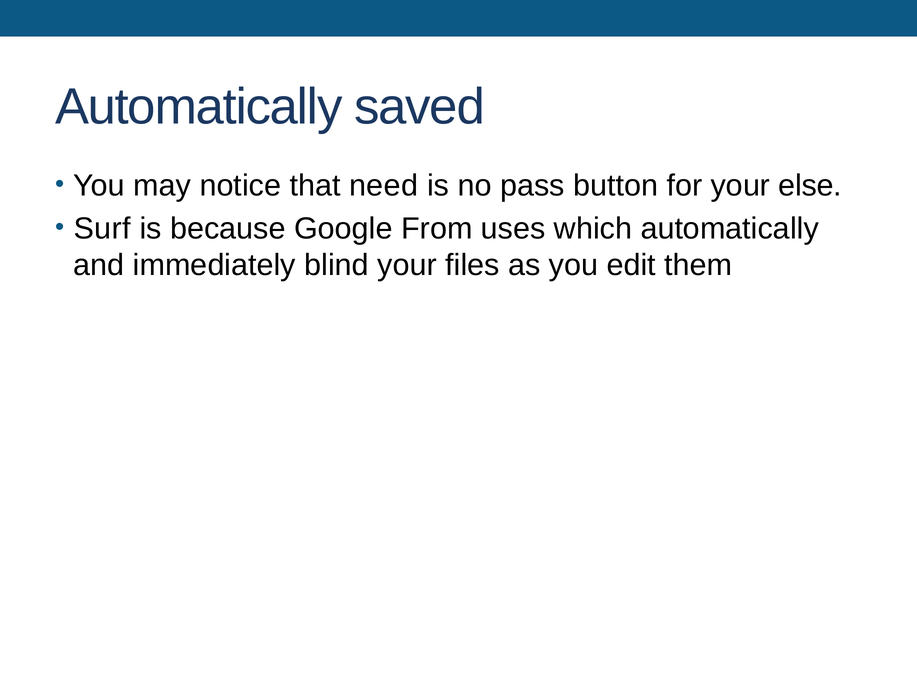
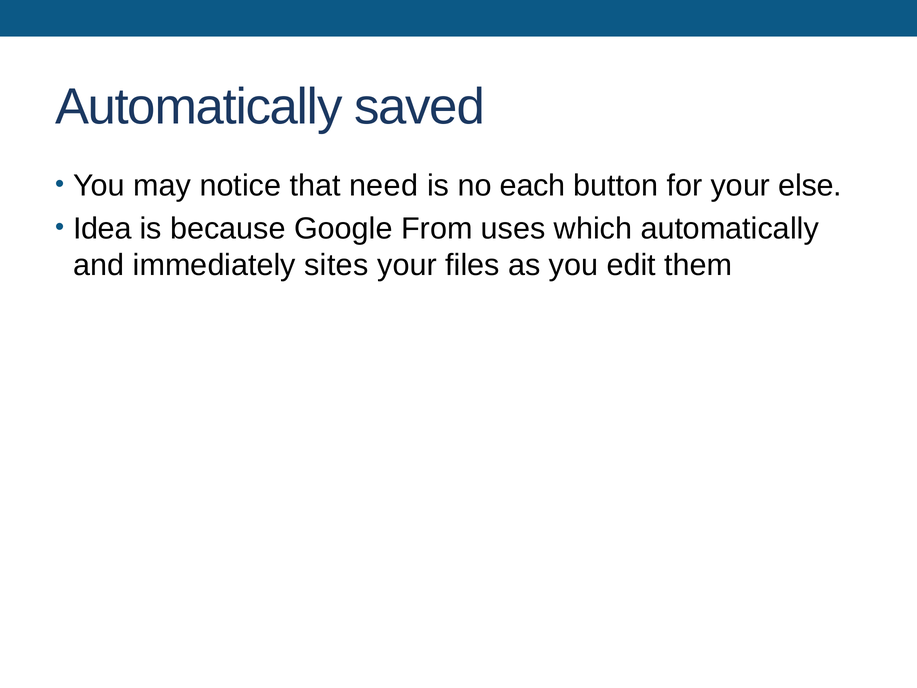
pass: pass -> each
Surf: Surf -> Idea
blind: blind -> sites
